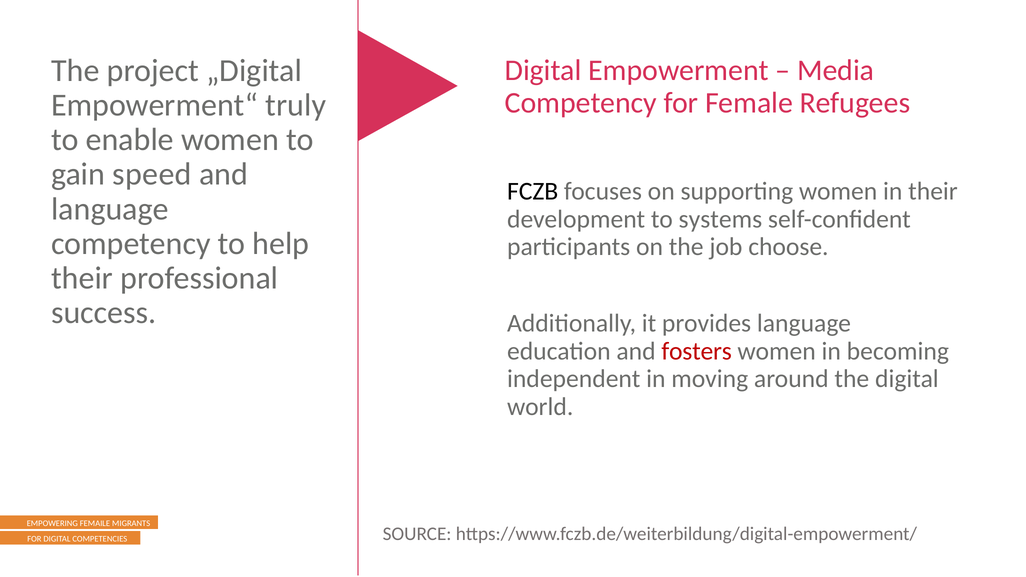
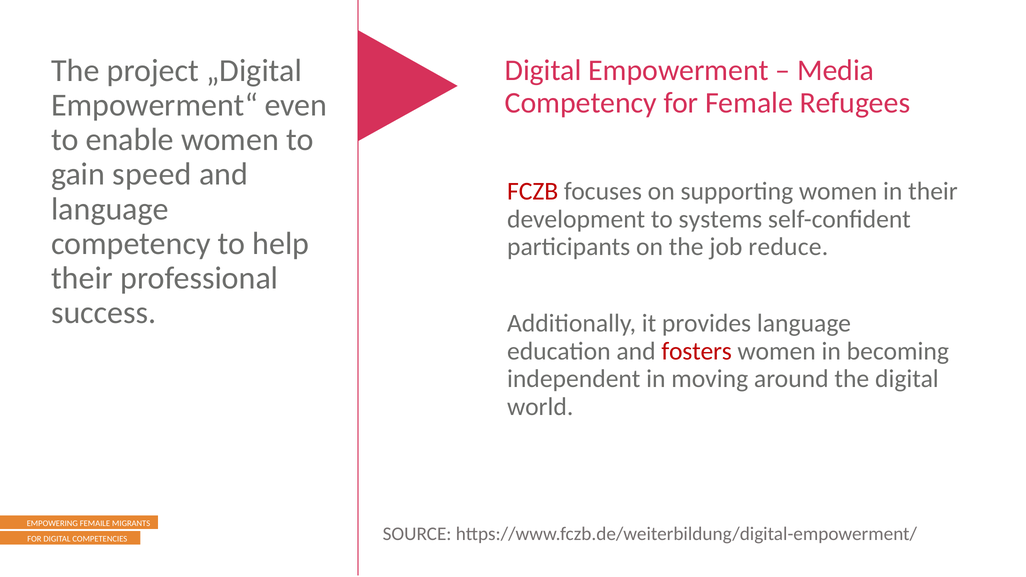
truly: truly -> even
FCZB colour: black -> red
choose: choose -> reduce
